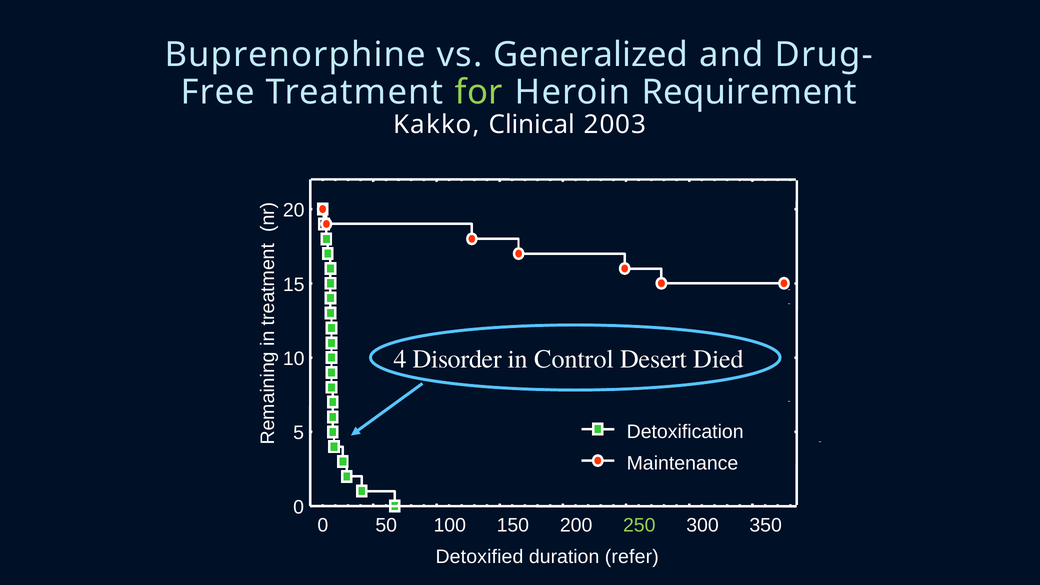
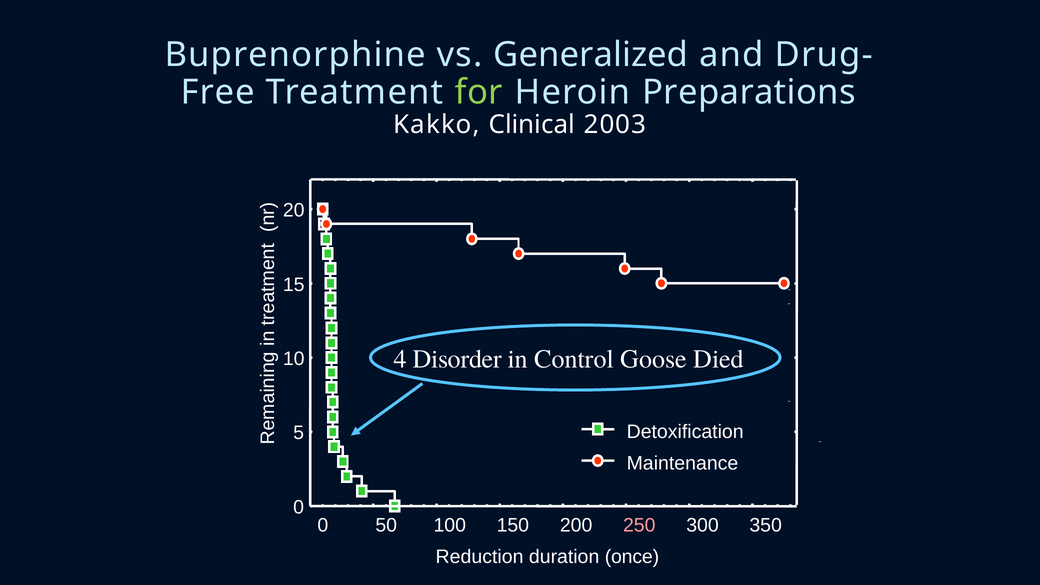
Requirement: Requirement -> Preparations
Desert: Desert -> Goose
250 colour: light green -> pink
Detoxified: Detoxified -> Reduction
refer: refer -> once
